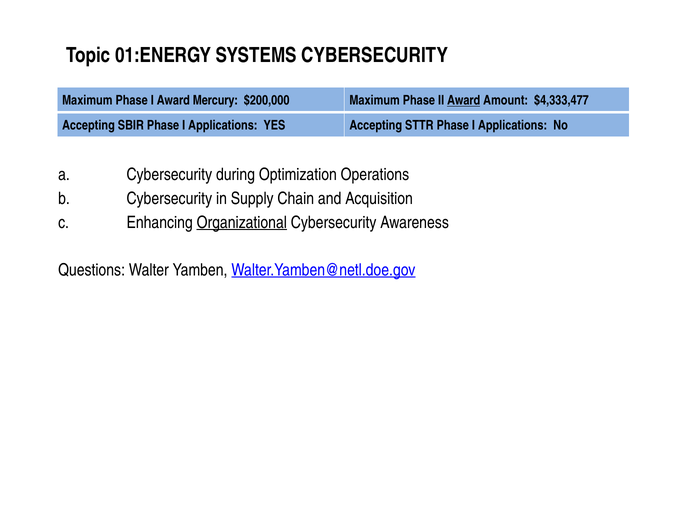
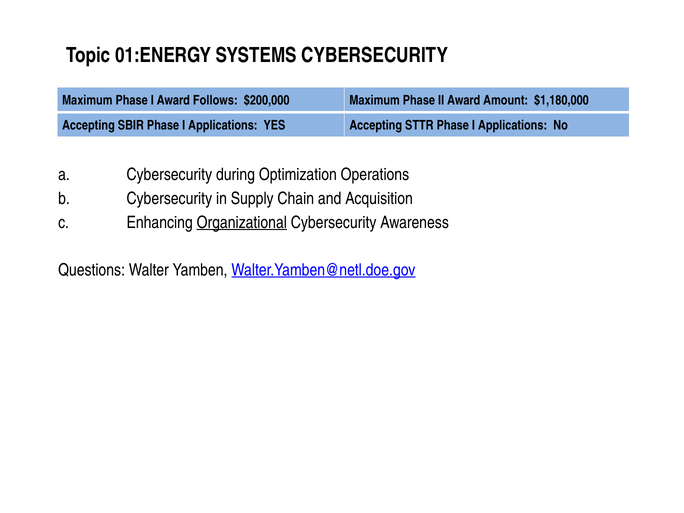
Mercury: Mercury -> Follows
Award at (464, 100) underline: present -> none
$4,333,477: $4,333,477 -> $1,180,000
